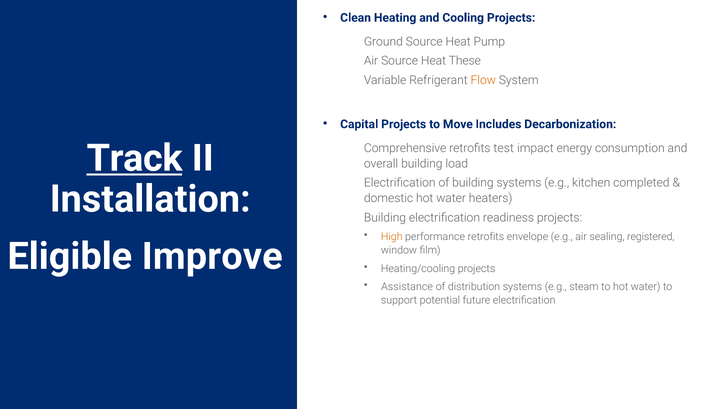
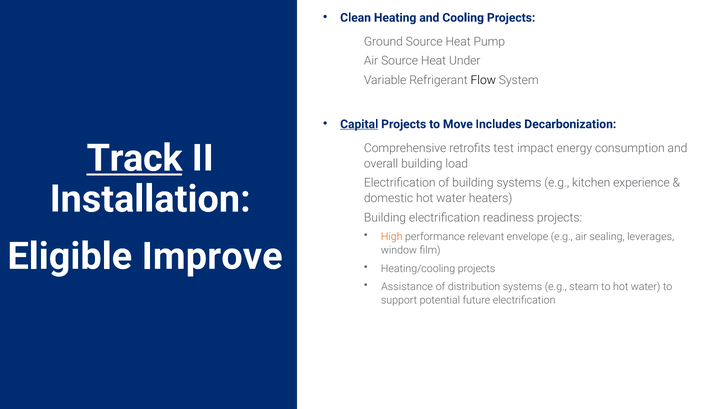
These: These -> Under
Flow colour: orange -> black
Capital underline: none -> present
completed: completed -> experience
performance retrofits: retrofits -> relevant
registered: registered -> leverages
